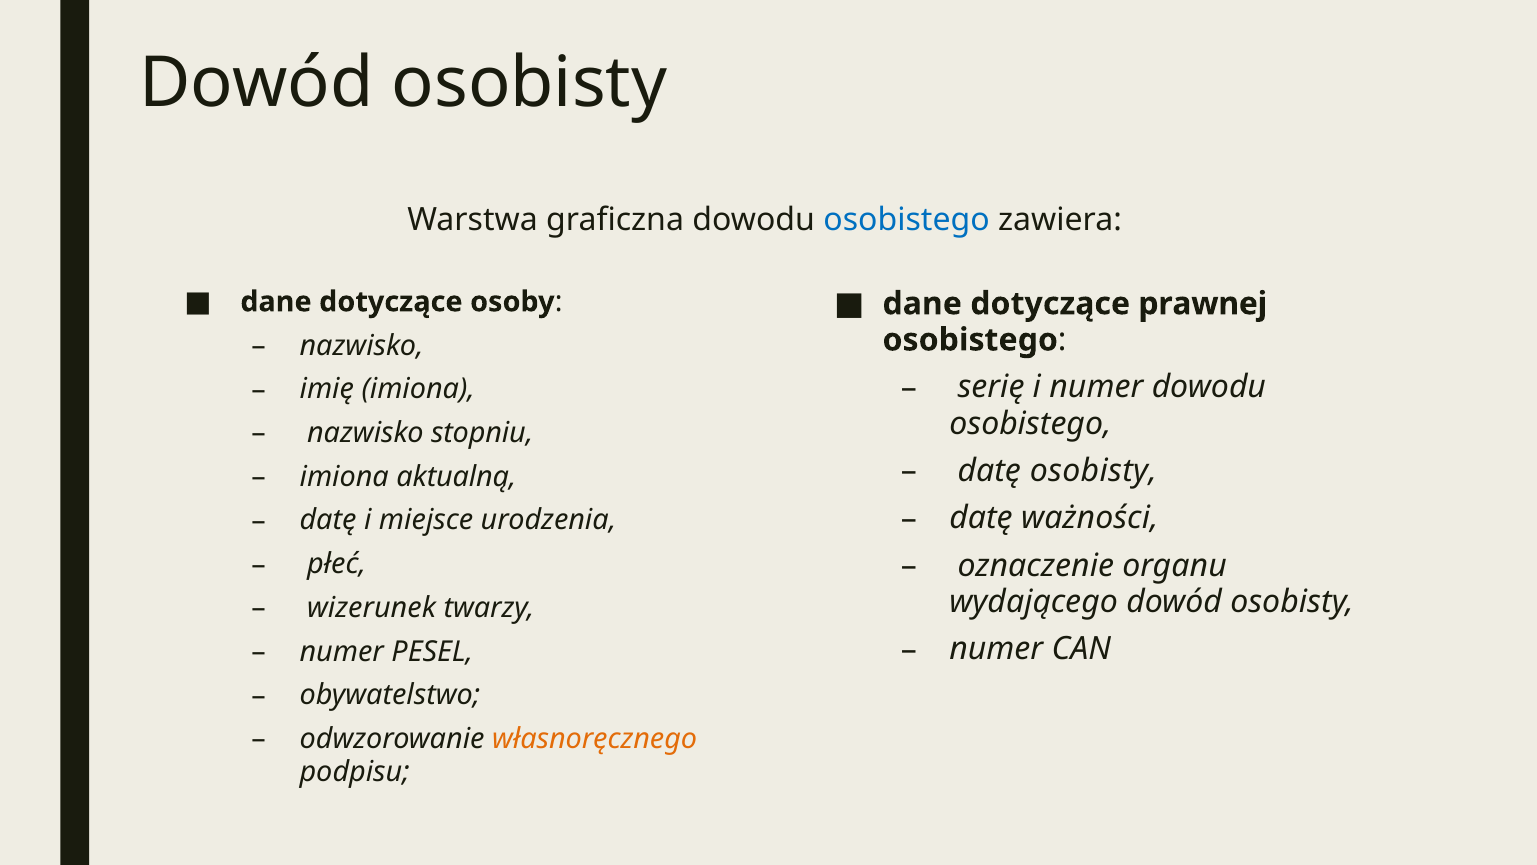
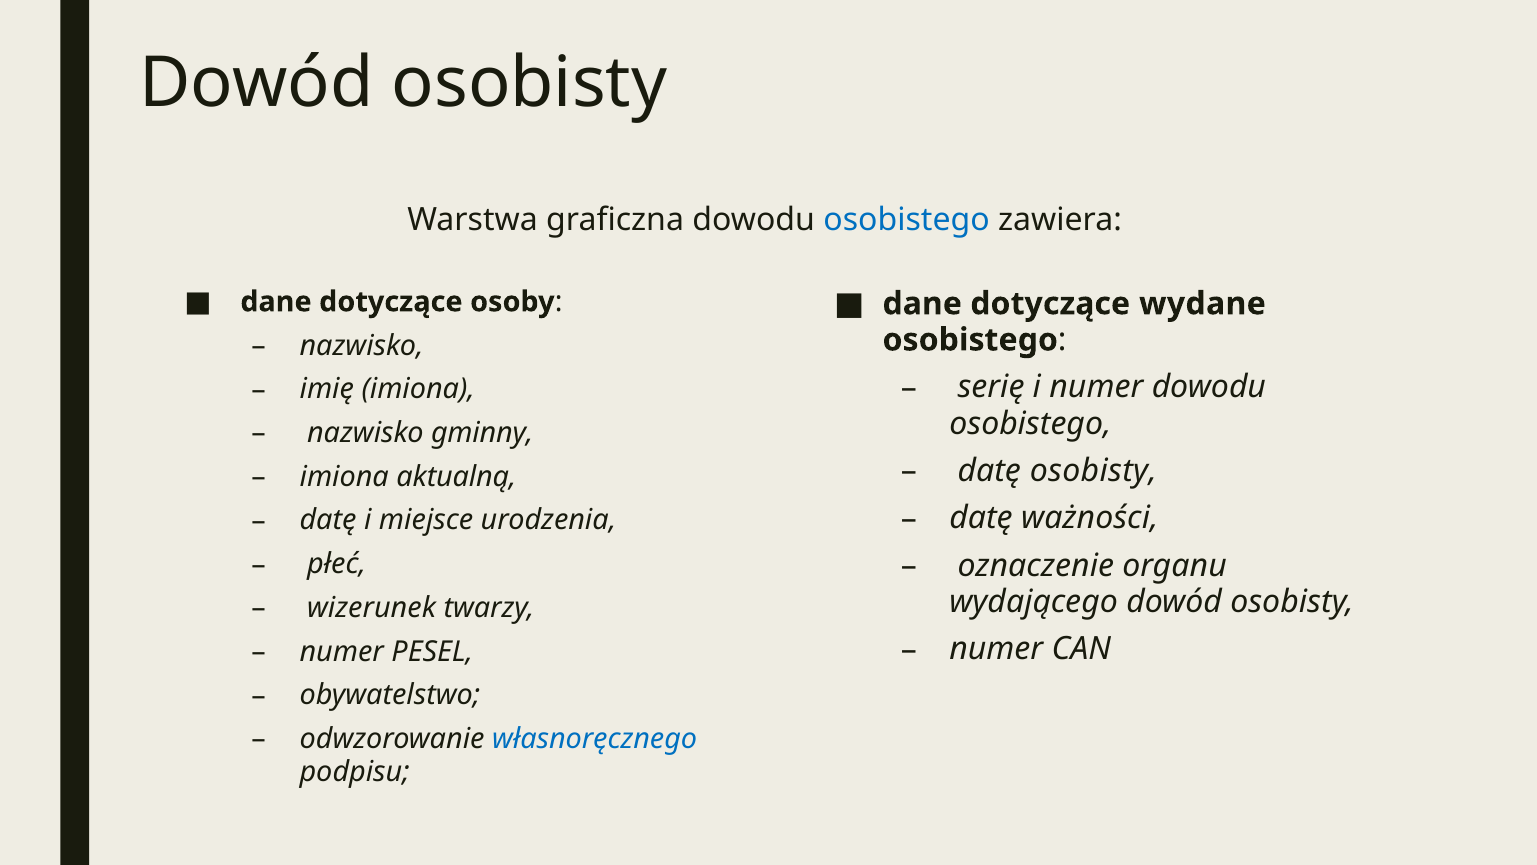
prawnej: prawnej -> wydane
stopniu: stopniu -> gminny
własnoręcznego colour: orange -> blue
